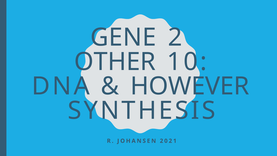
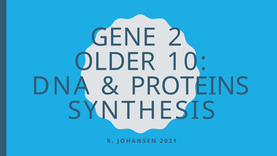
OTHER: OTHER -> OLDER
HOWEVER: HOWEVER -> PROTEINS
